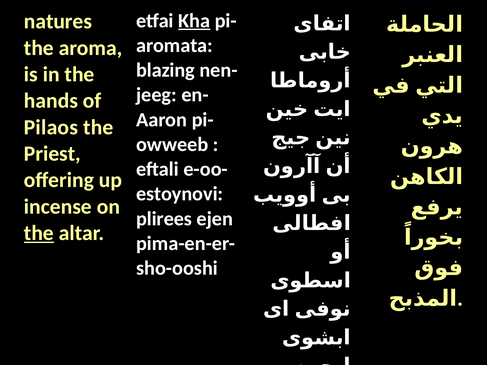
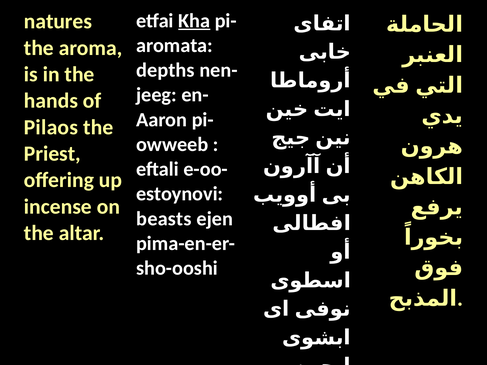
blazing: blazing -> depths
plirees: plirees -> beasts
the at (39, 233) underline: present -> none
